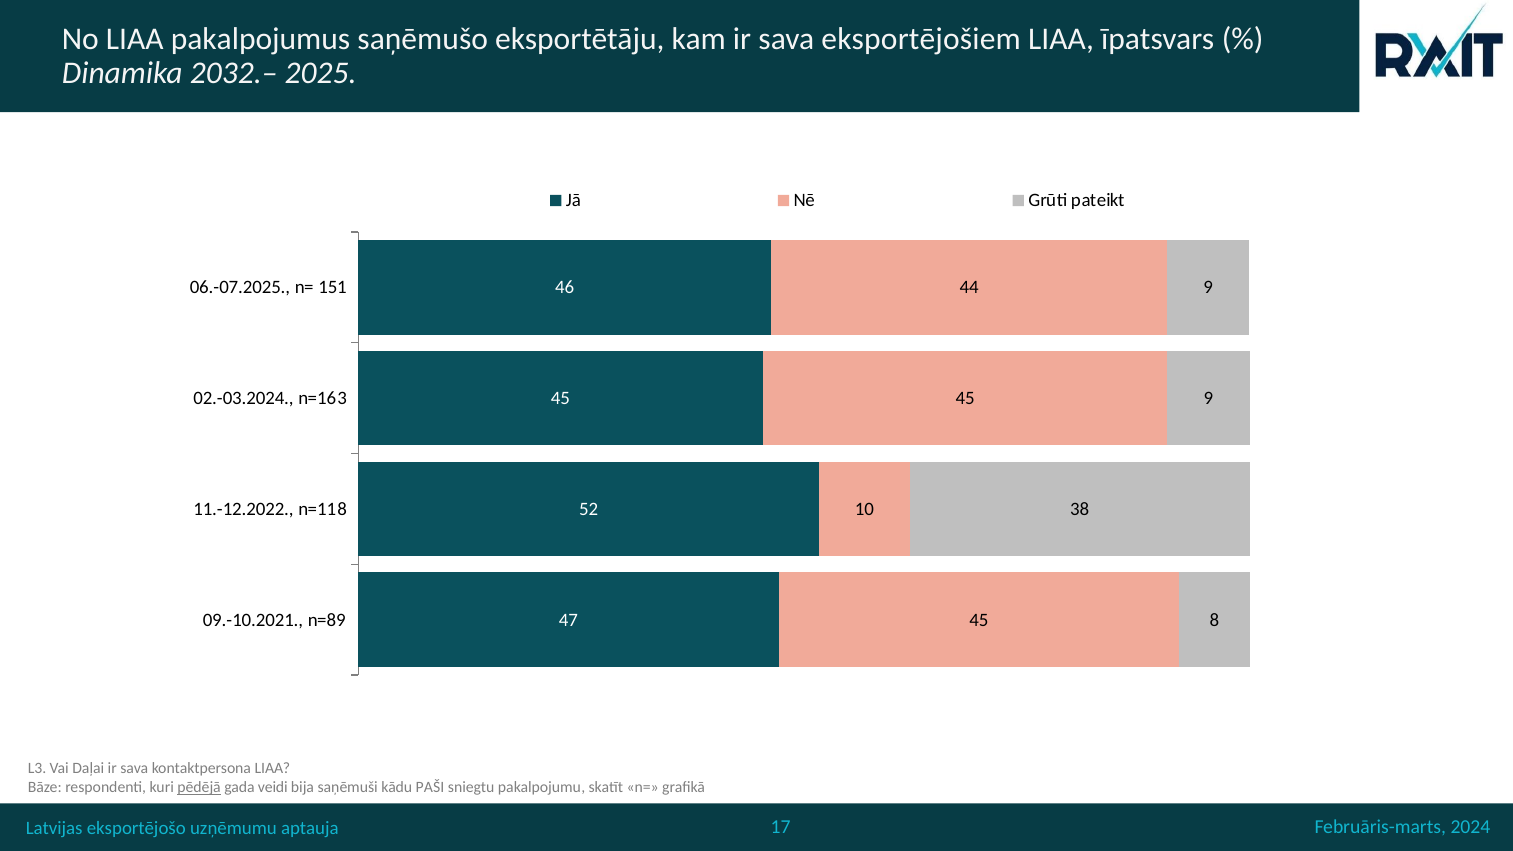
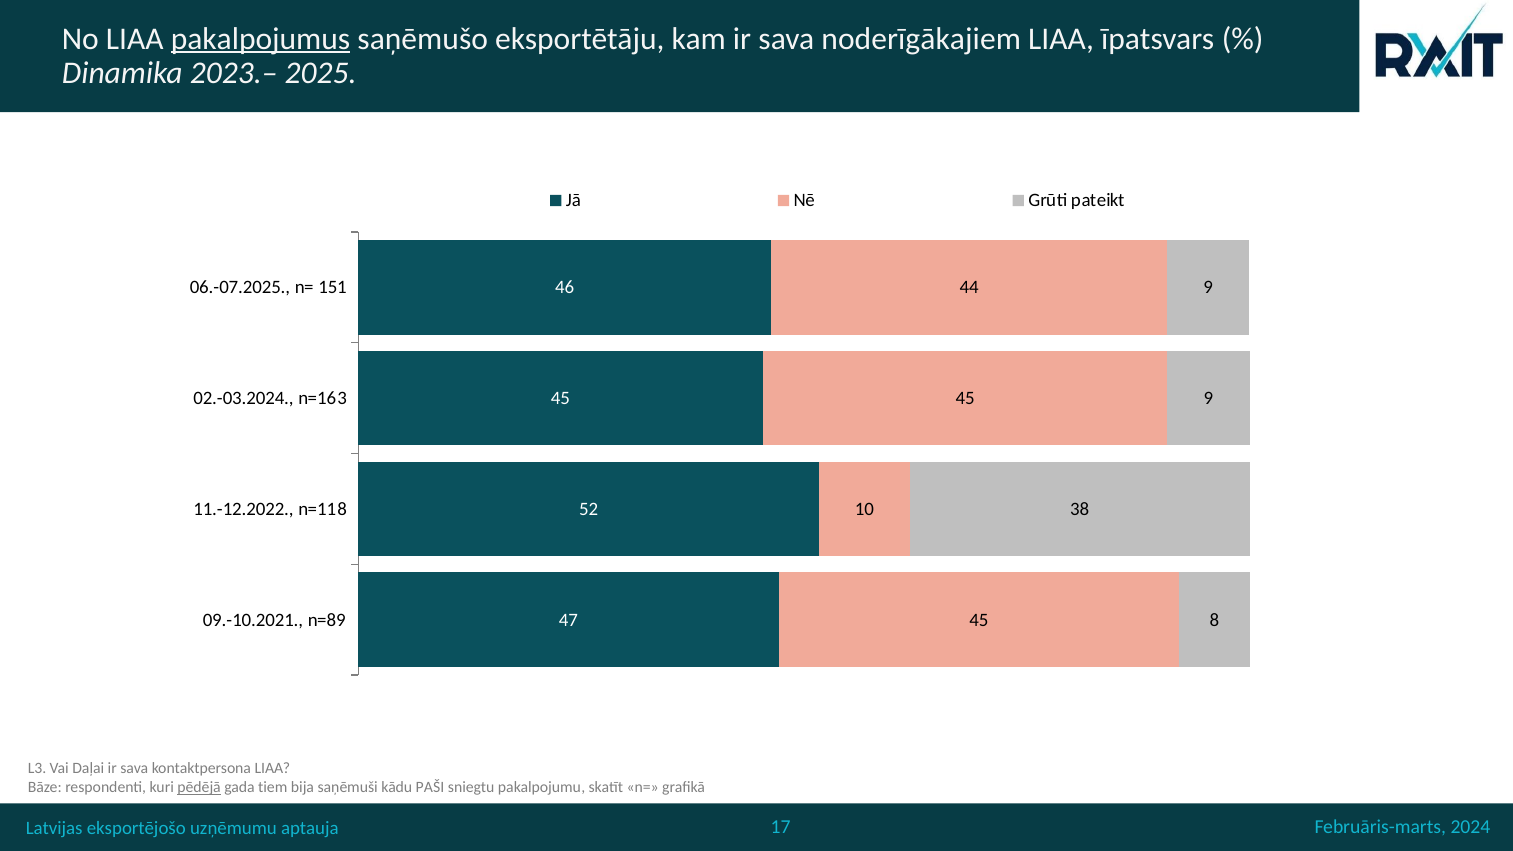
pakalpojumus underline: none -> present
eksportējošiem: eksportējošiem -> noderīgākajiem
2032.–: 2032.– -> 2023.–
veidi: veidi -> tiem
